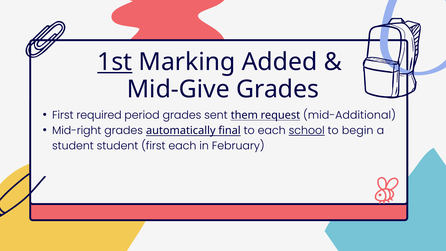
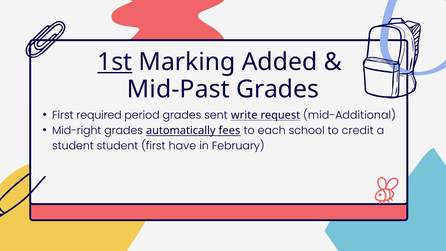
Mid-Give: Mid-Give -> Mid-Past
them: them -> write
final: final -> fees
school underline: present -> none
begin: begin -> credit
first each: each -> have
